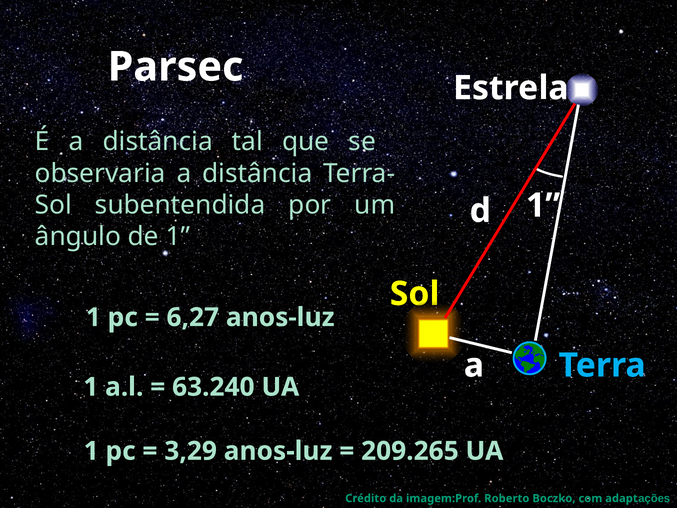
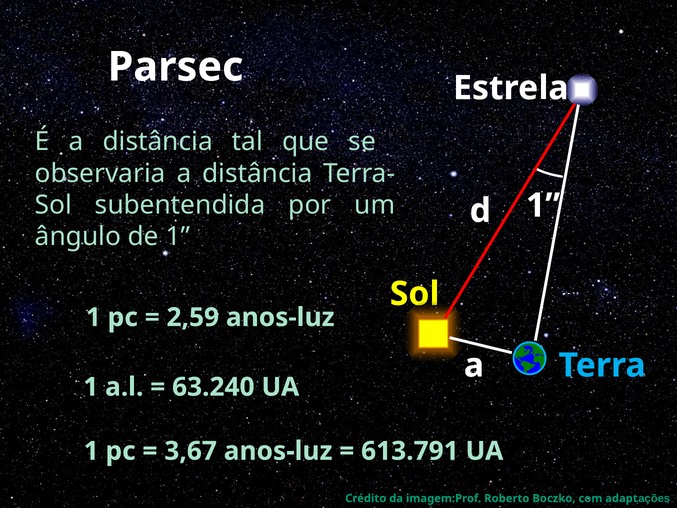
6,27: 6,27 -> 2,59
3,29: 3,29 -> 3,67
209.265: 209.265 -> 613.791
